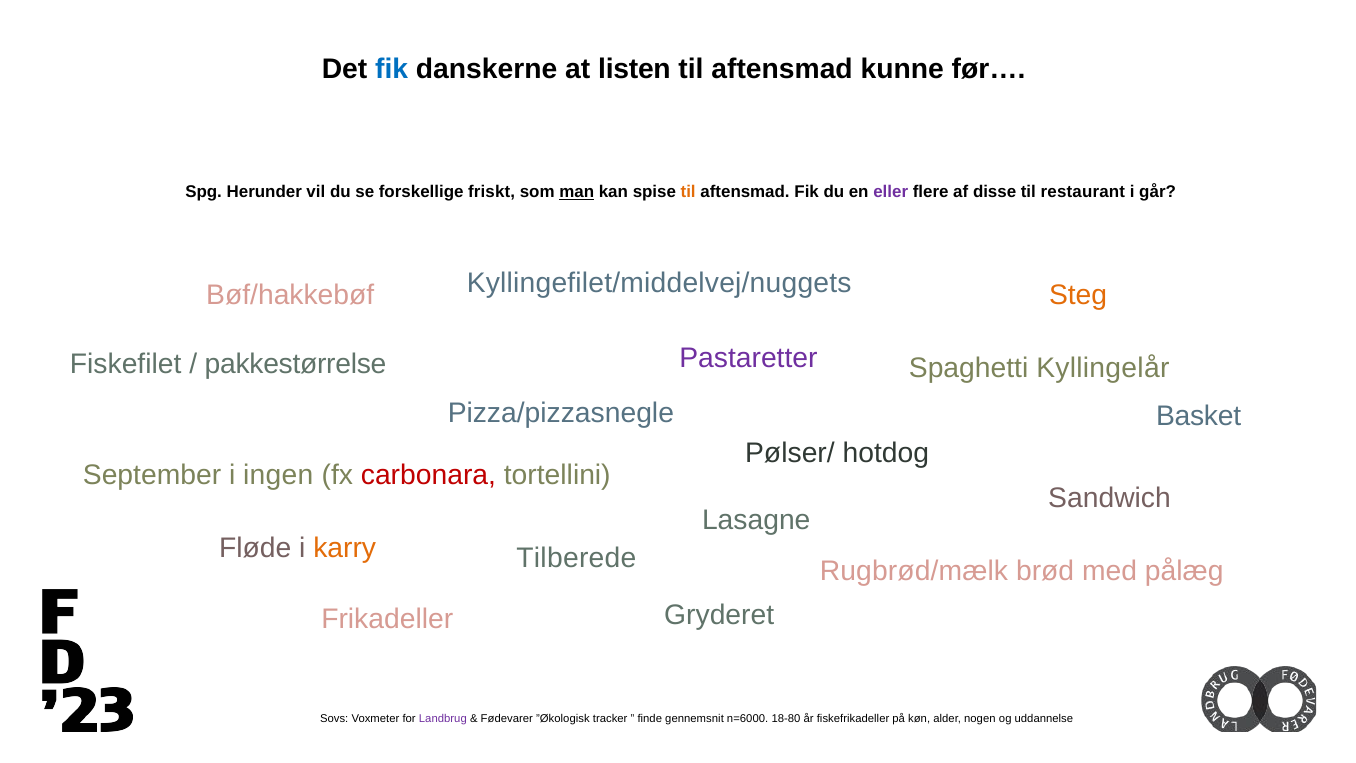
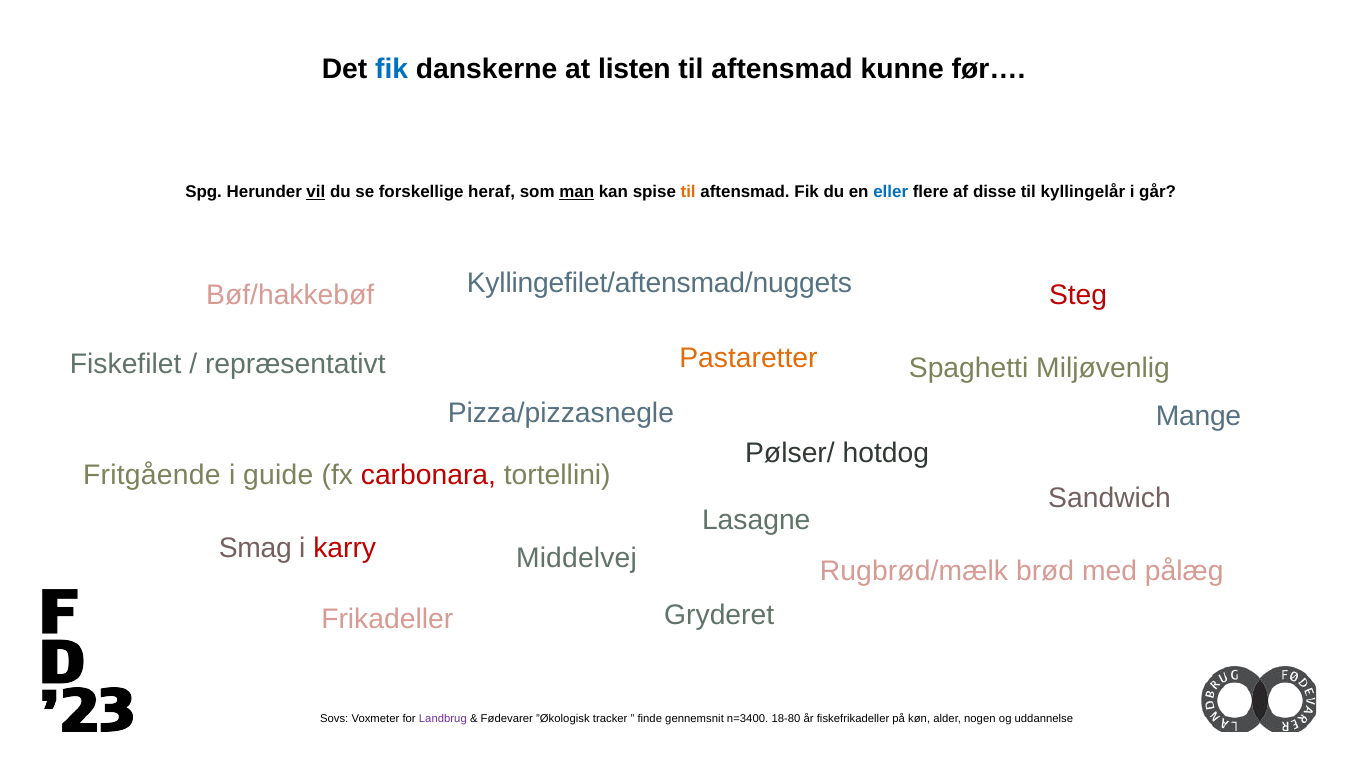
vil underline: none -> present
friskt: friskt -> heraf
eller colour: purple -> blue
restaurant: restaurant -> kyllingelår
Kyllingefilet/middelvej/nuggets: Kyllingefilet/middelvej/nuggets -> Kyllingefilet/aftensmad/nuggets
Steg colour: orange -> red
Pastaretter colour: purple -> orange
Kyllingelår: Kyllingelår -> Miljøvenlig
pakkestørrelse: pakkestørrelse -> repræsentativt
Basket: Basket -> Mange
September: September -> Fritgående
ingen: ingen -> guide
Fløde: Fløde -> Smag
karry colour: orange -> red
Tilberede: Tilberede -> Middelvej
n=6000: n=6000 -> n=3400
